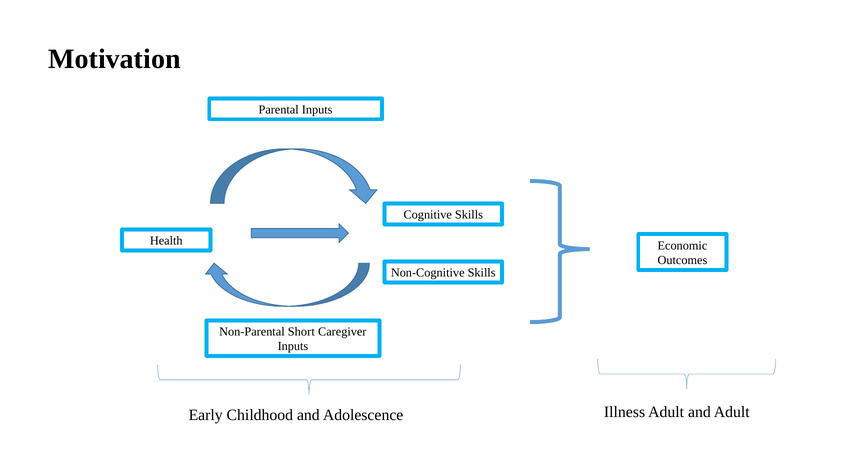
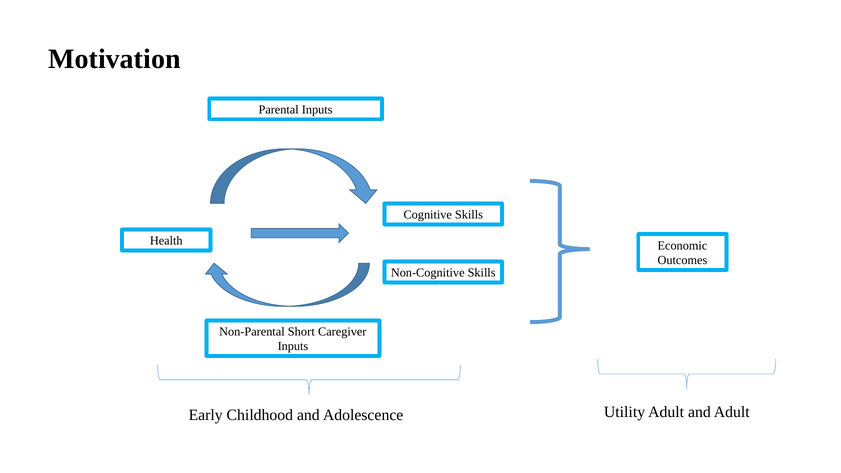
Illness: Illness -> Utility
